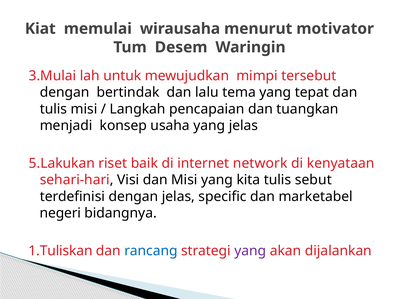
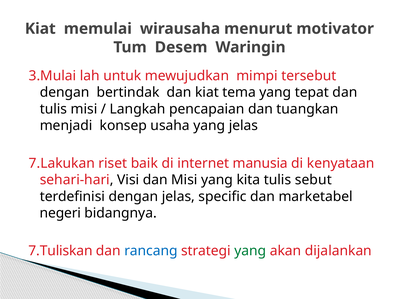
dan lalu: lalu -> kiat
5.Lakukan: 5.Lakukan -> 7.Lakukan
network: network -> manusia
1.Tuliskan: 1.Tuliskan -> 7.Tuliskan
yang at (250, 251) colour: purple -> green
